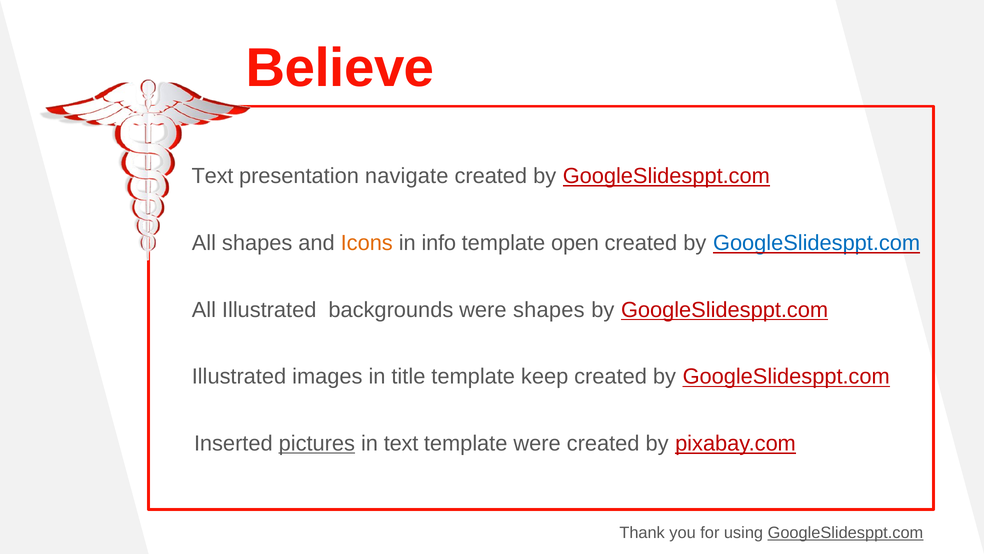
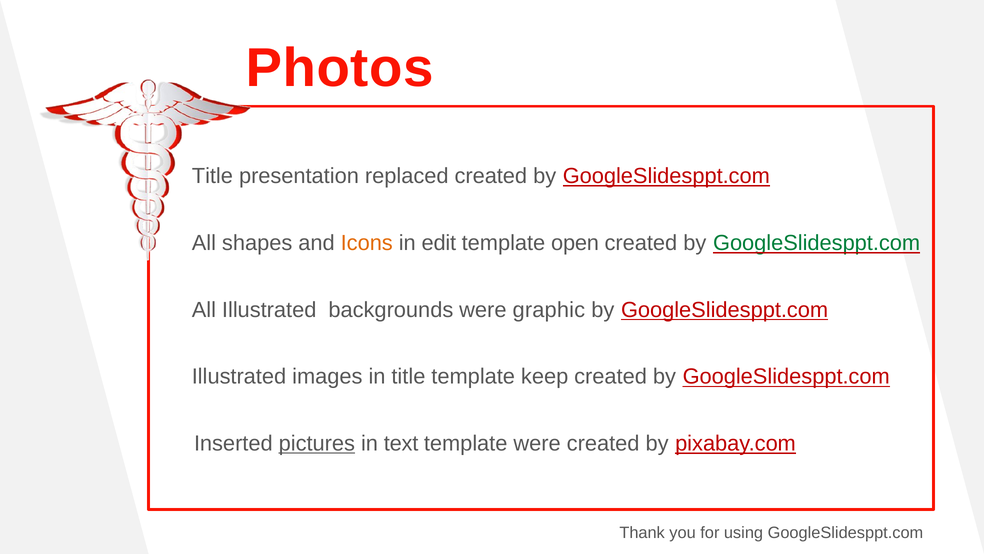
Believe: Believe -> Photos
Text at (212, 176): Text -> Title
navigate: navigate -> replaced
info: info -> edit
GoogleSlidesppt.com at (817, 243) colour: blue -> green
were shapes: shapes -> graphic
GoogleSlidesppt.com at (845, 532) underline: present -> none
